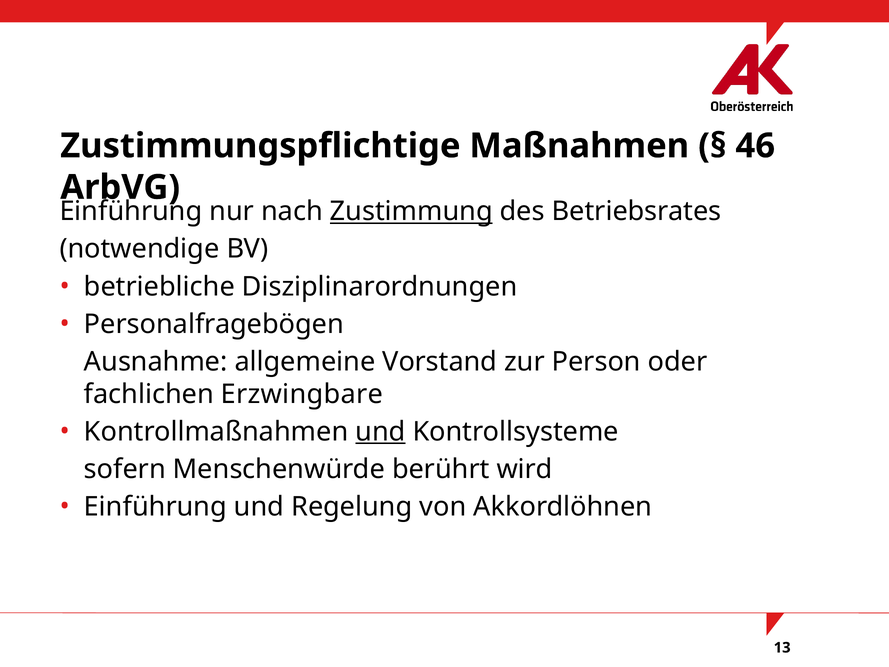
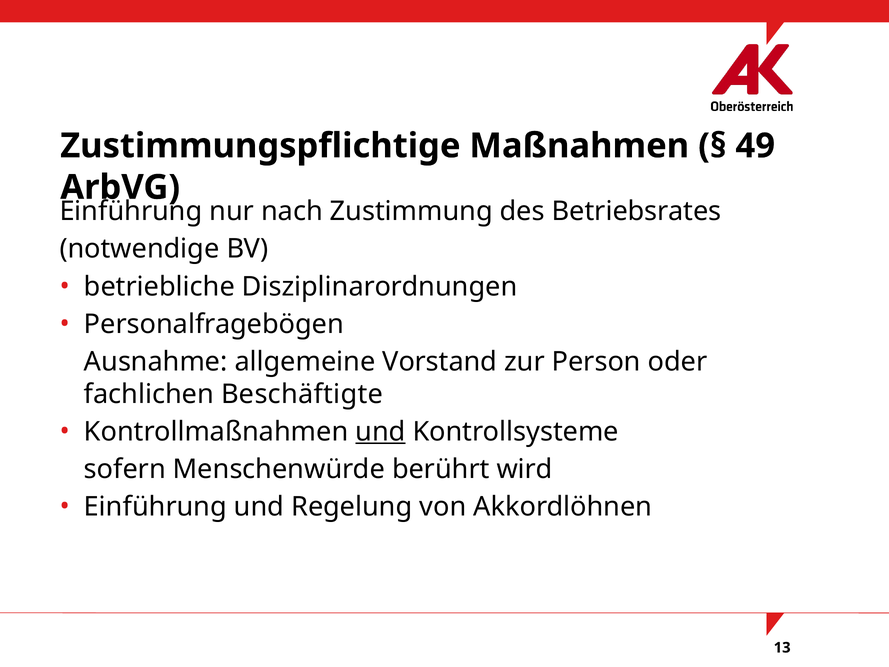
46: 46 -> 49
Zustimmung underline: present -> none
Erzwingbare: Erzwingbare -> Beschäftigte
